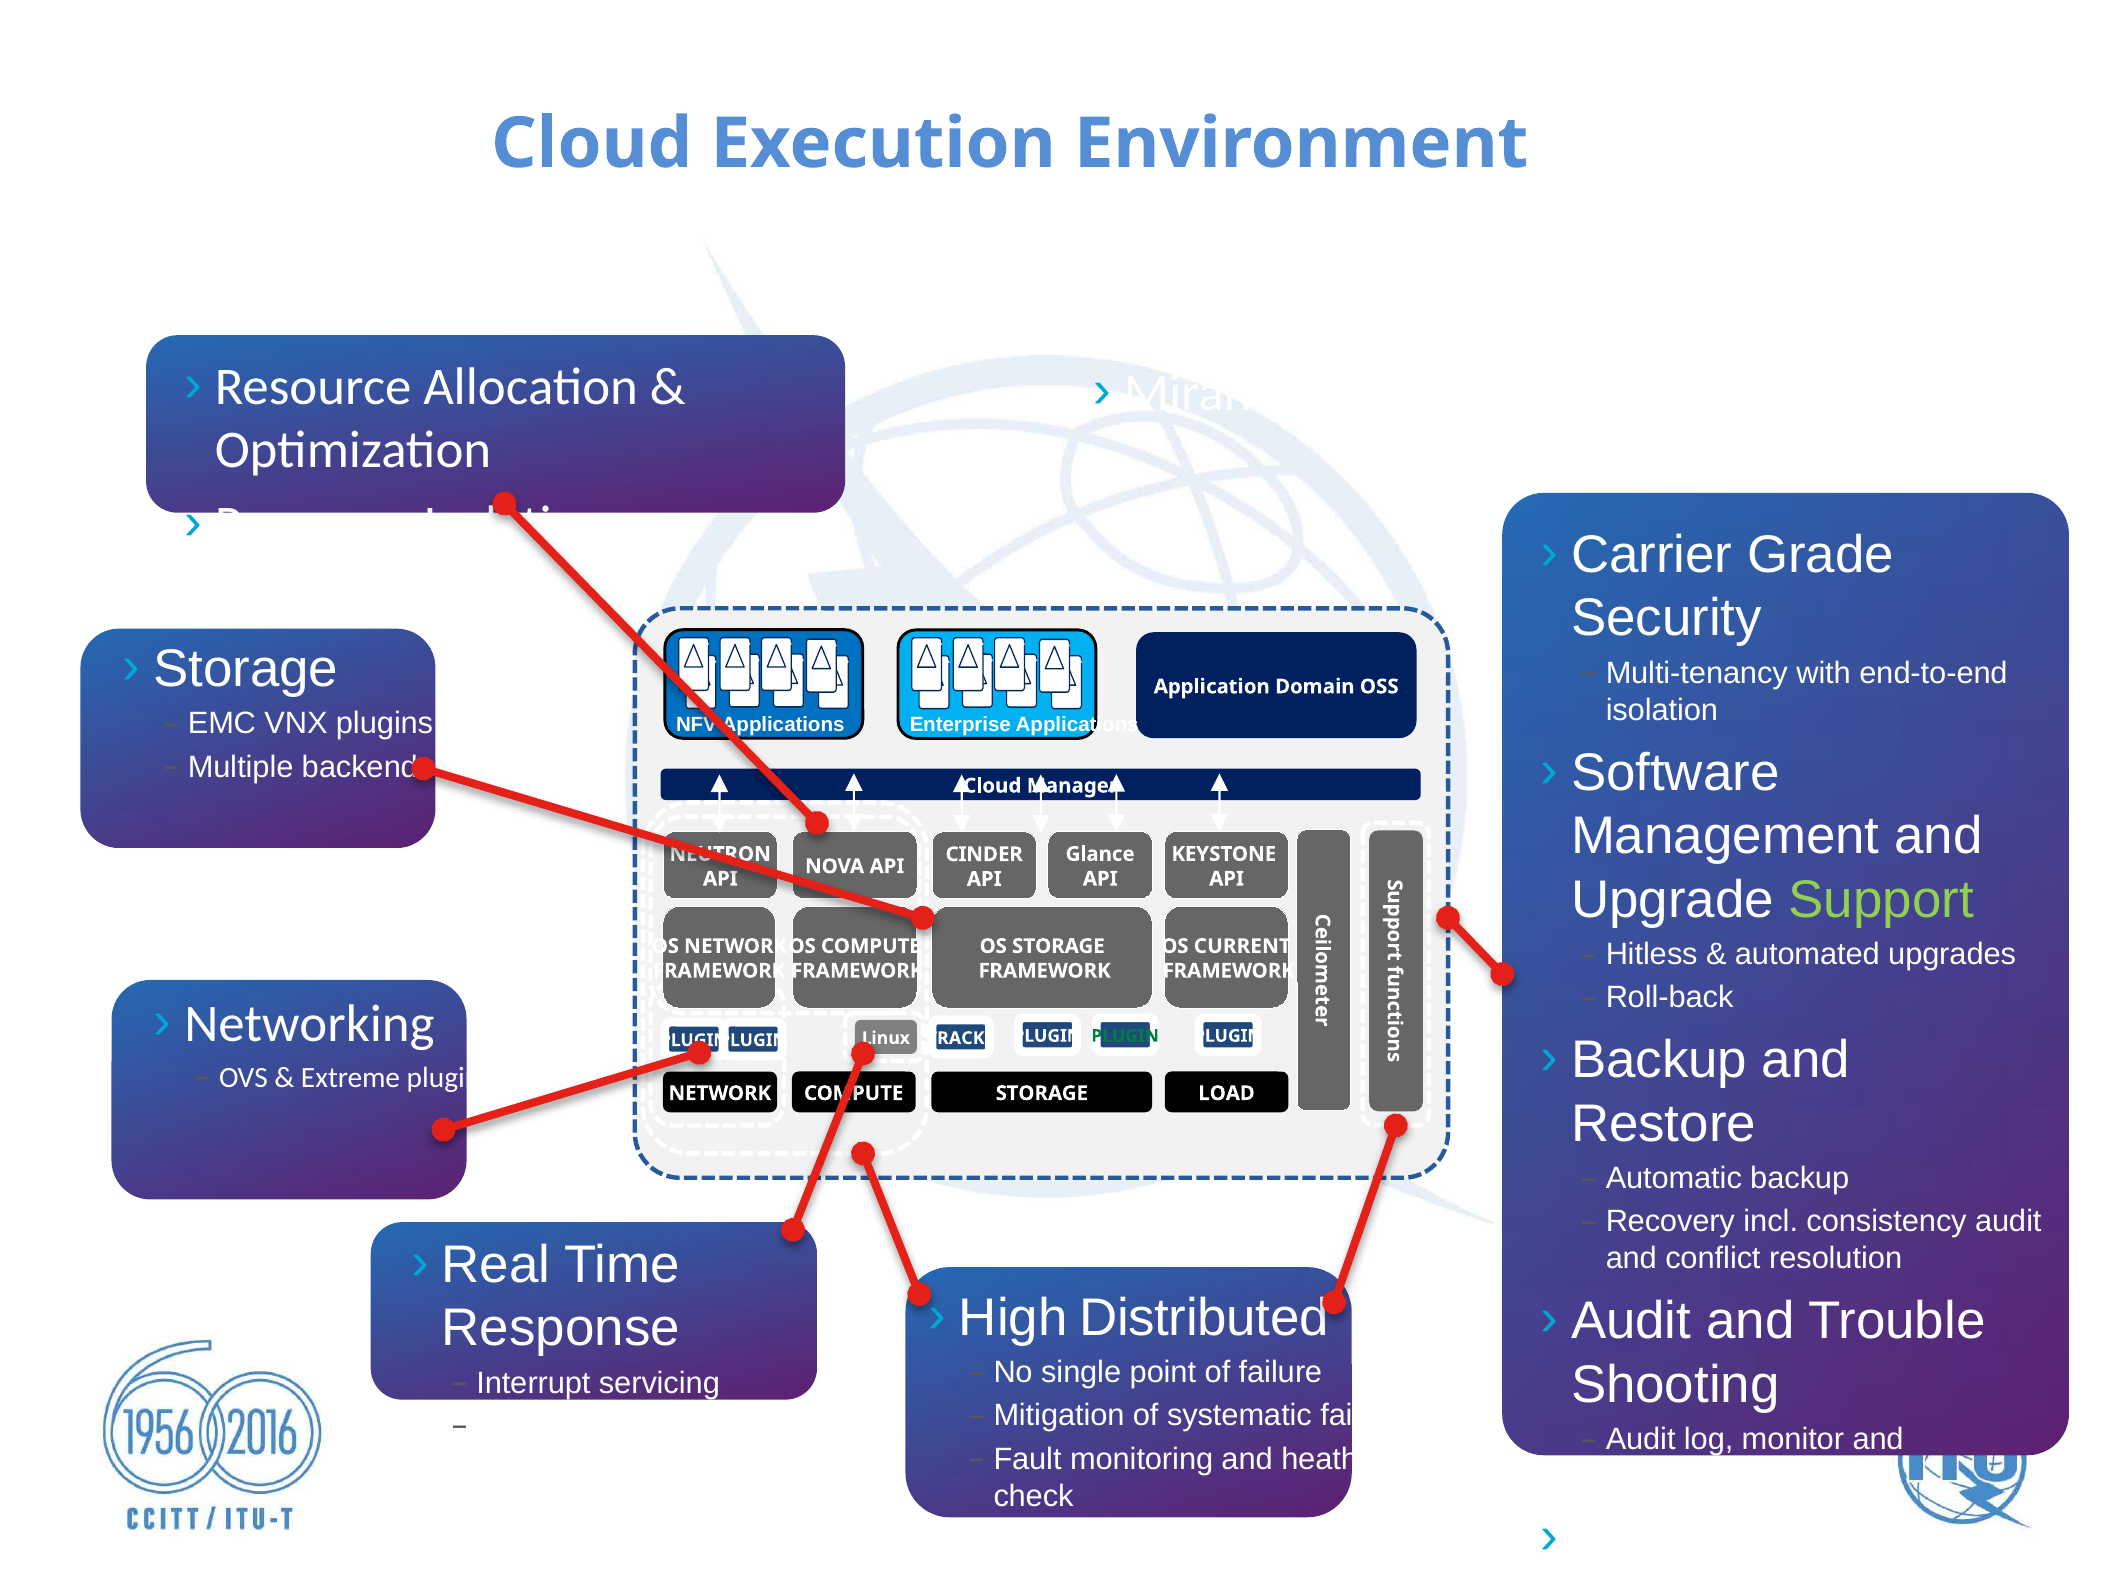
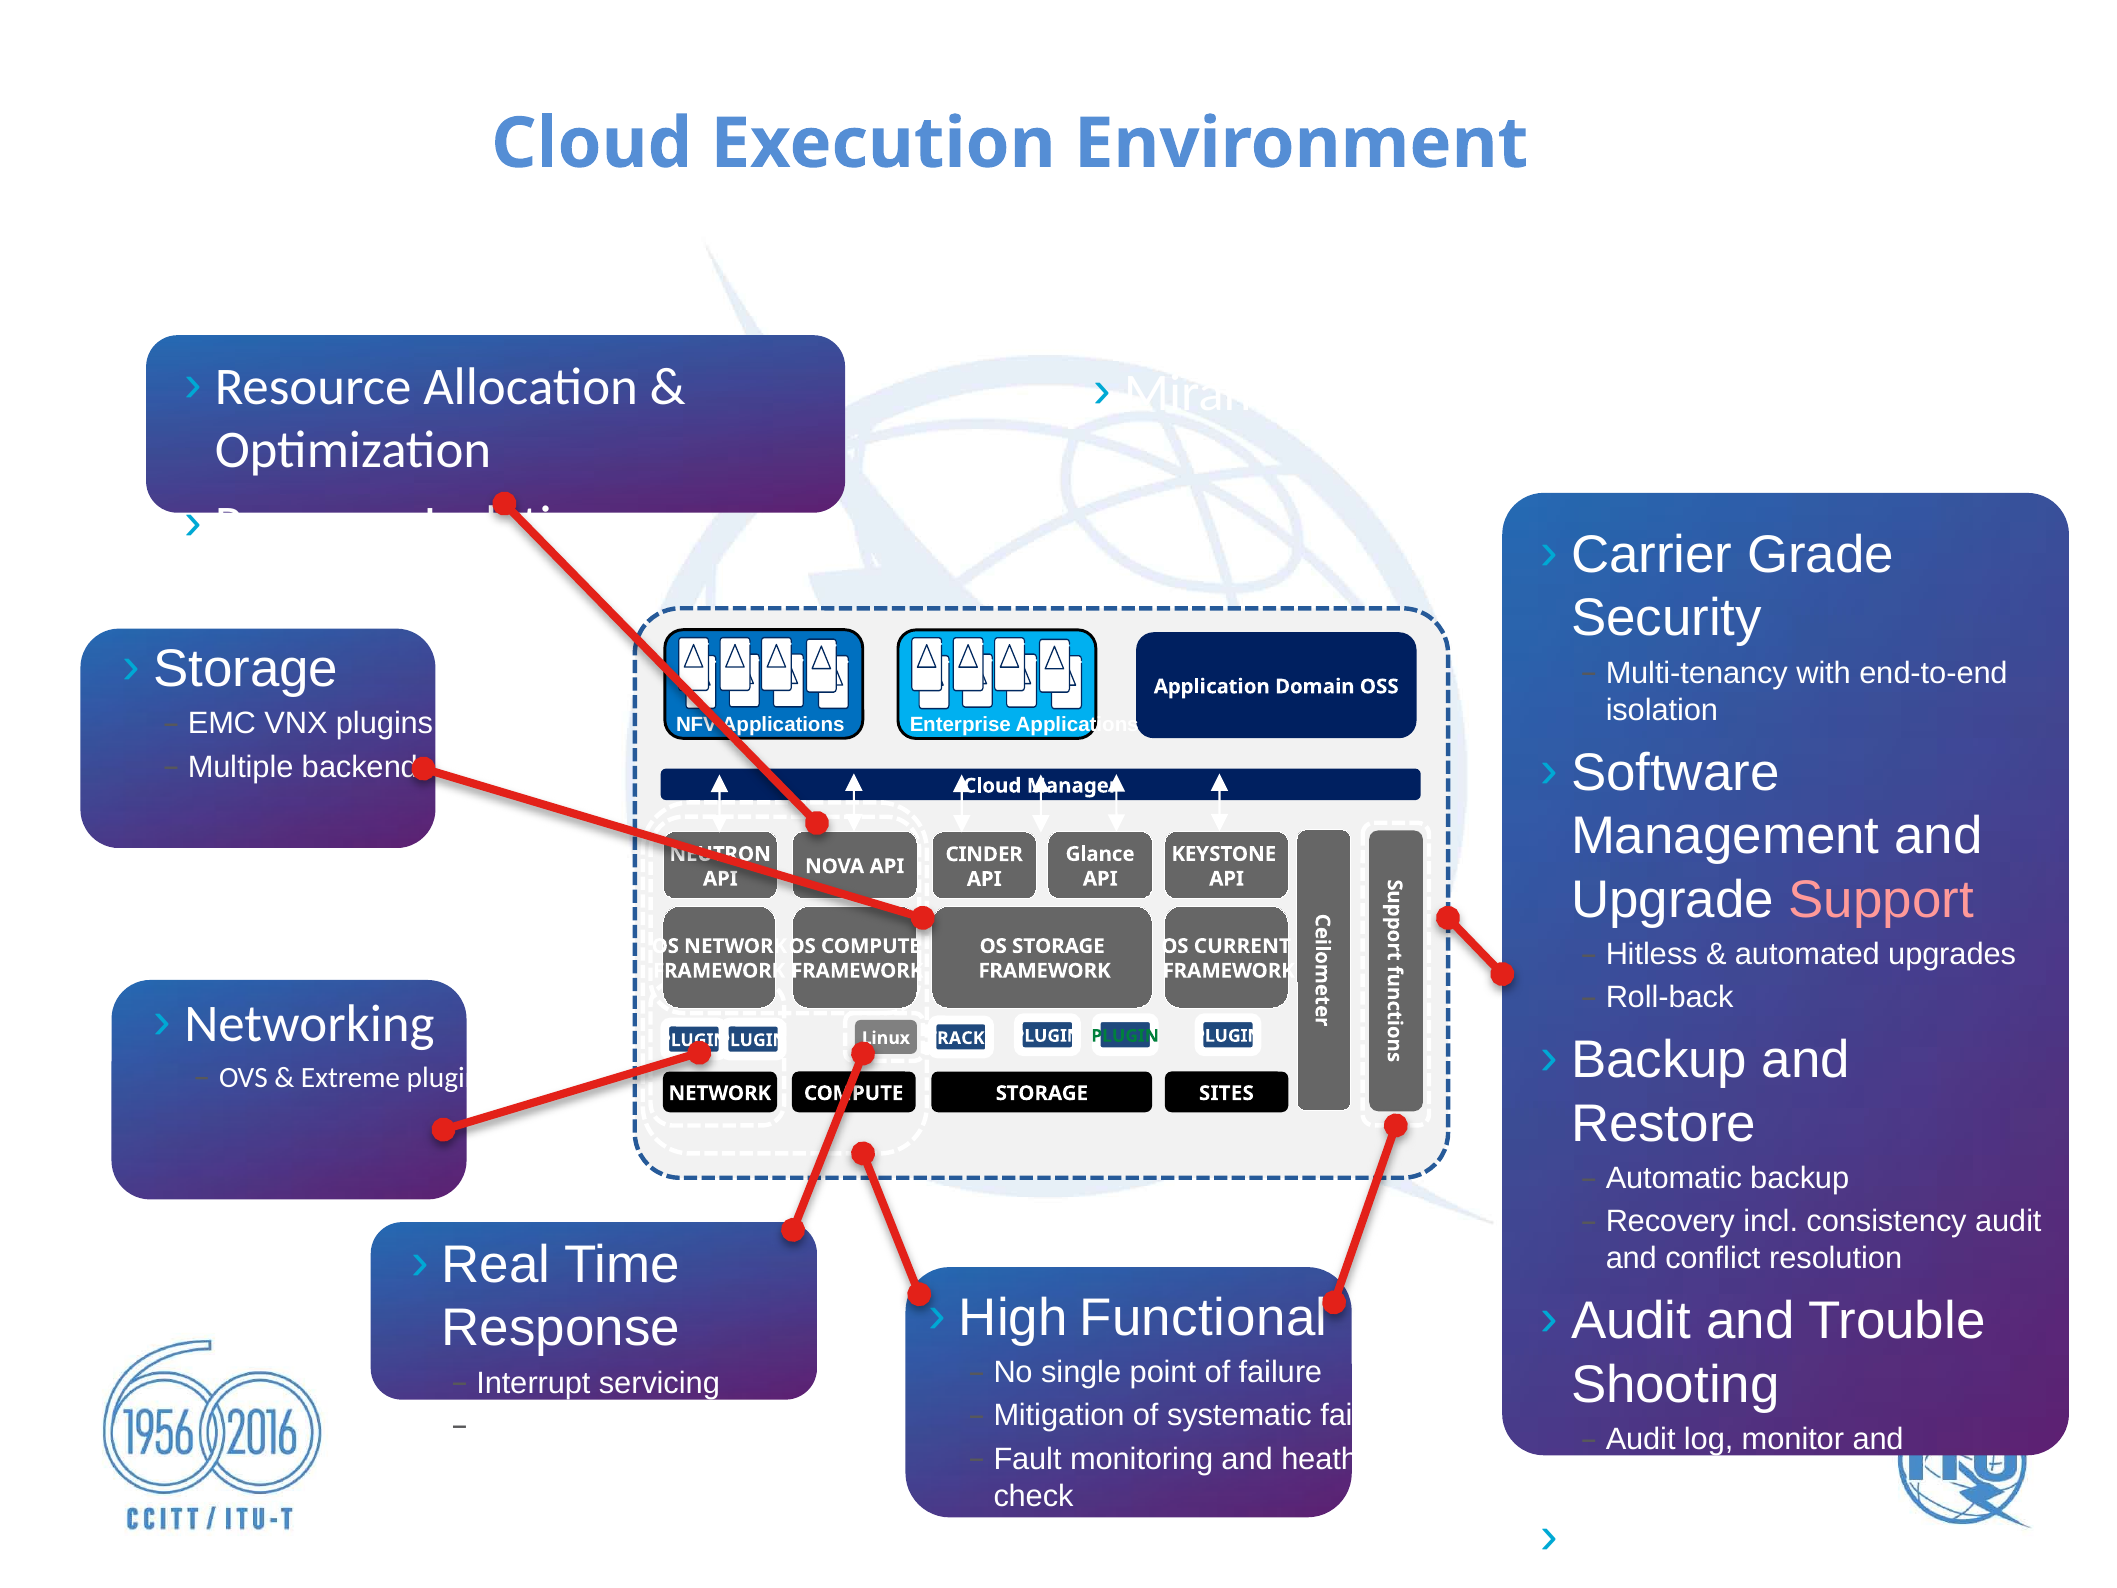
Support colour: light green -> pink
LOAD: LOAD -> SITES
Distributed: Distributed -> Functional
